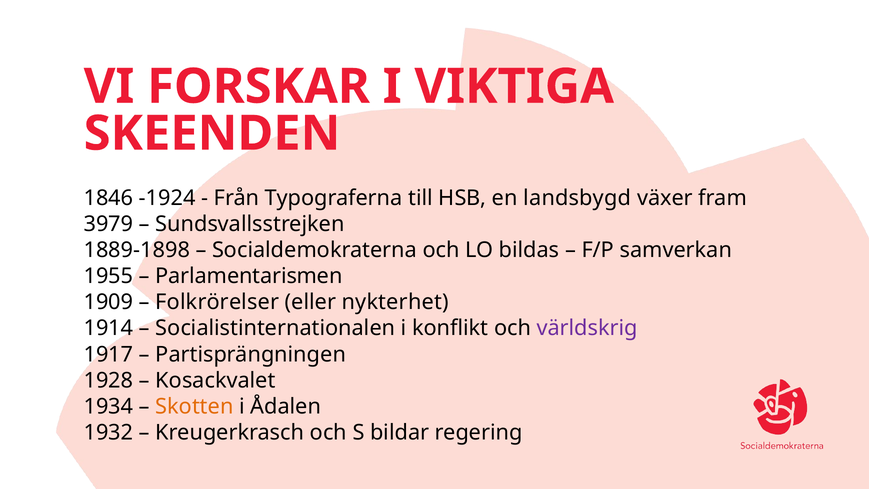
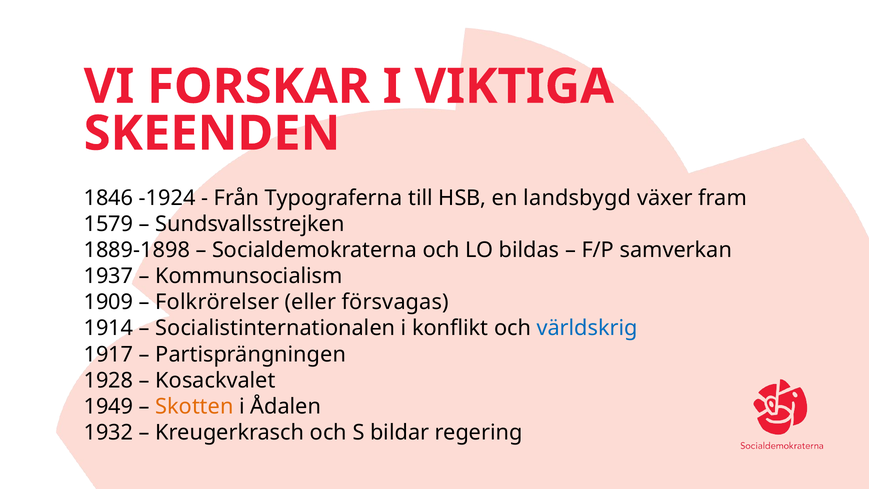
3979: 3979 -> 1579
1955: 1955 -> 1937
Parlamentarismen: Parlamentarismen -> Kommunsocialism
nykterhet: nykterhet -> försvagas
världskrig colour: purple -> blue
1934: 1934 -> 1949
